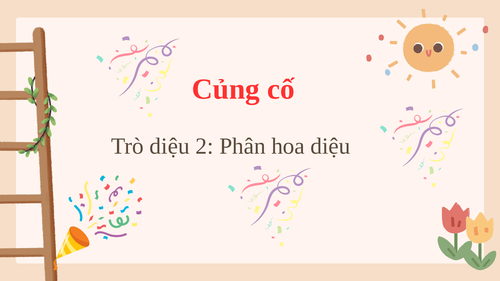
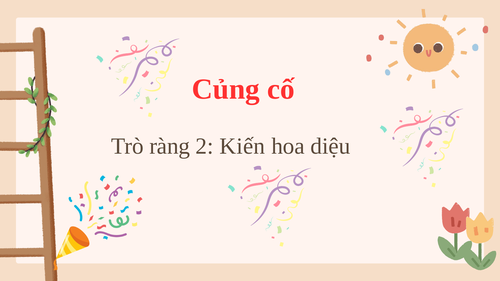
Trò diệu: diệu -> ràng
Phân: Phân -> Kiến
